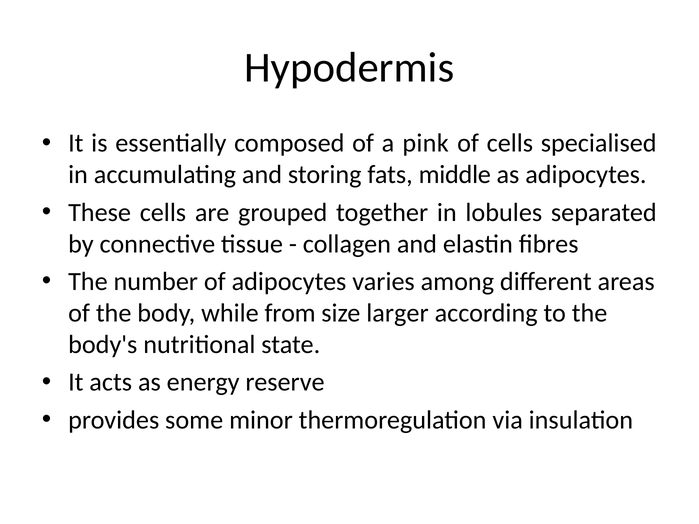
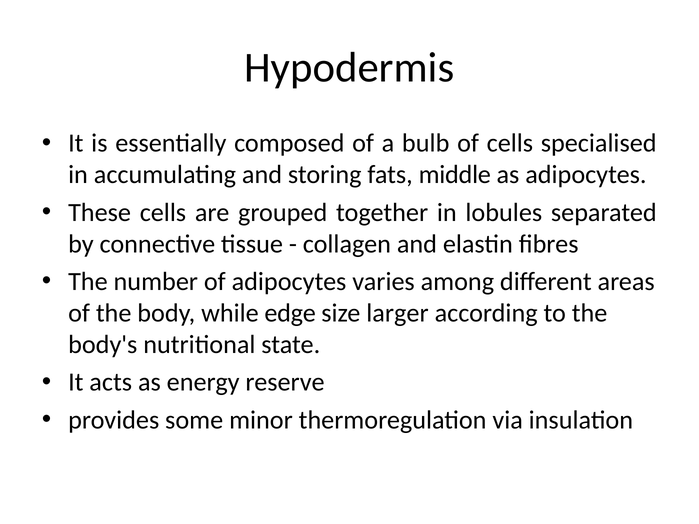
pink: pink -> bulb
from: from -> edge
